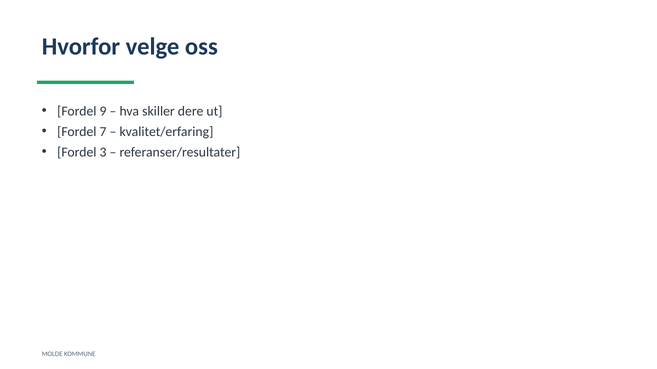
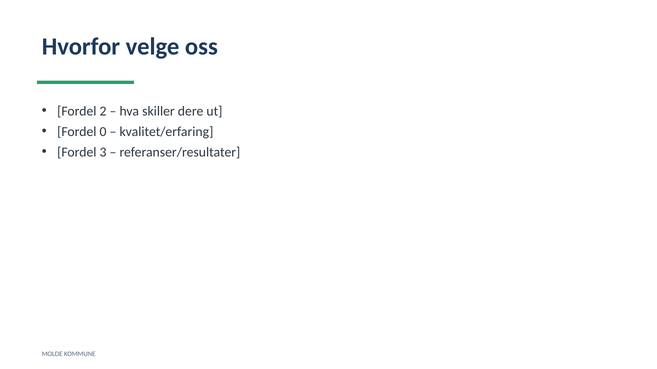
9: 9 -> 2
7: 7 -> 0
